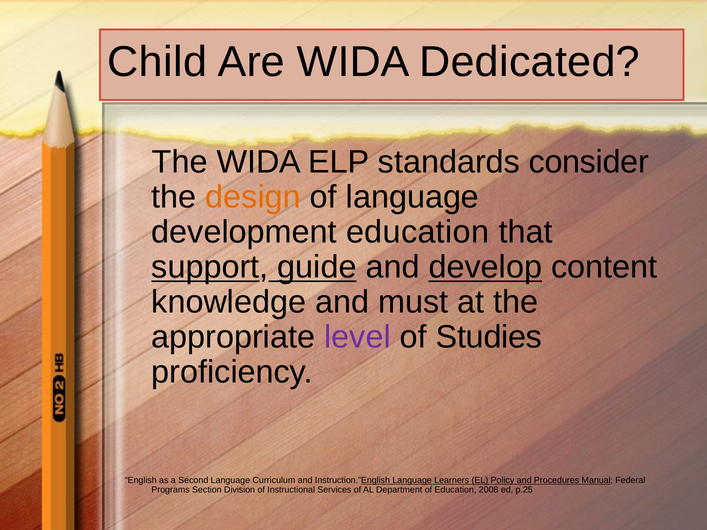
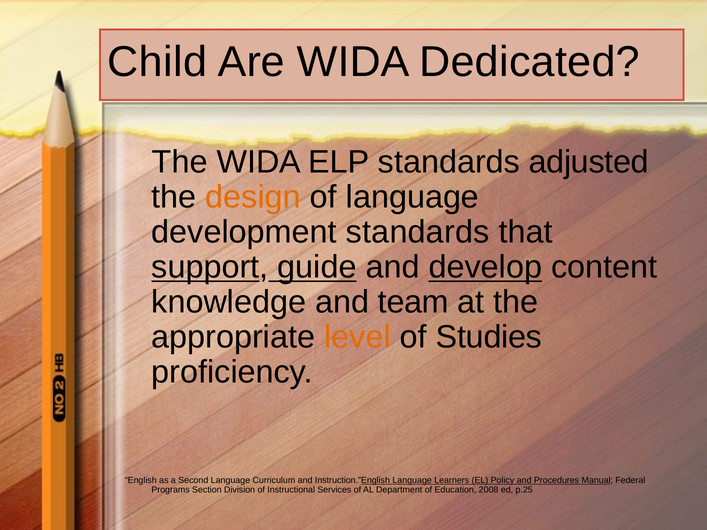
consider: consider -> adjusted
development education: education -> standards
must: must -> team
level colour: purple -> orange
